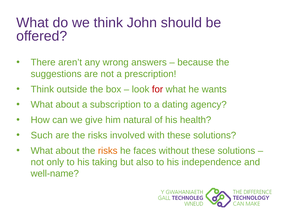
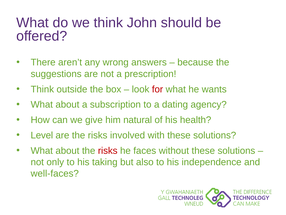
Such: Such -> Level
risks at (108, 150) colour: orange -> red
well-name: well-name -> well-faces
